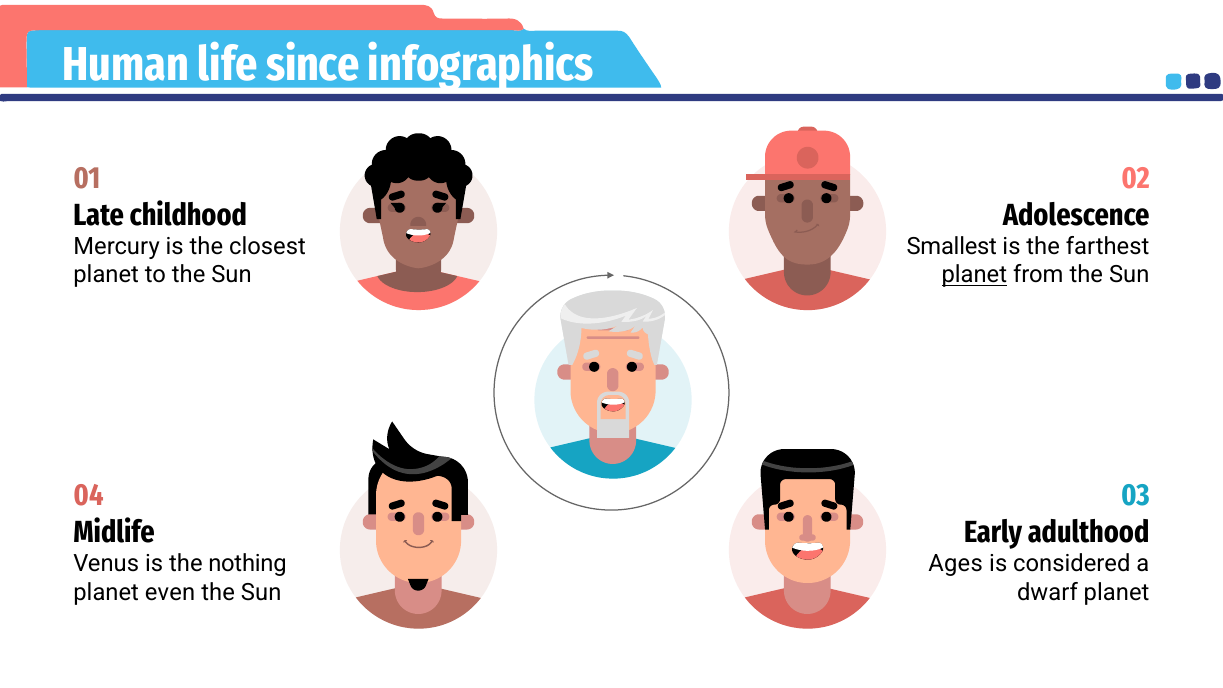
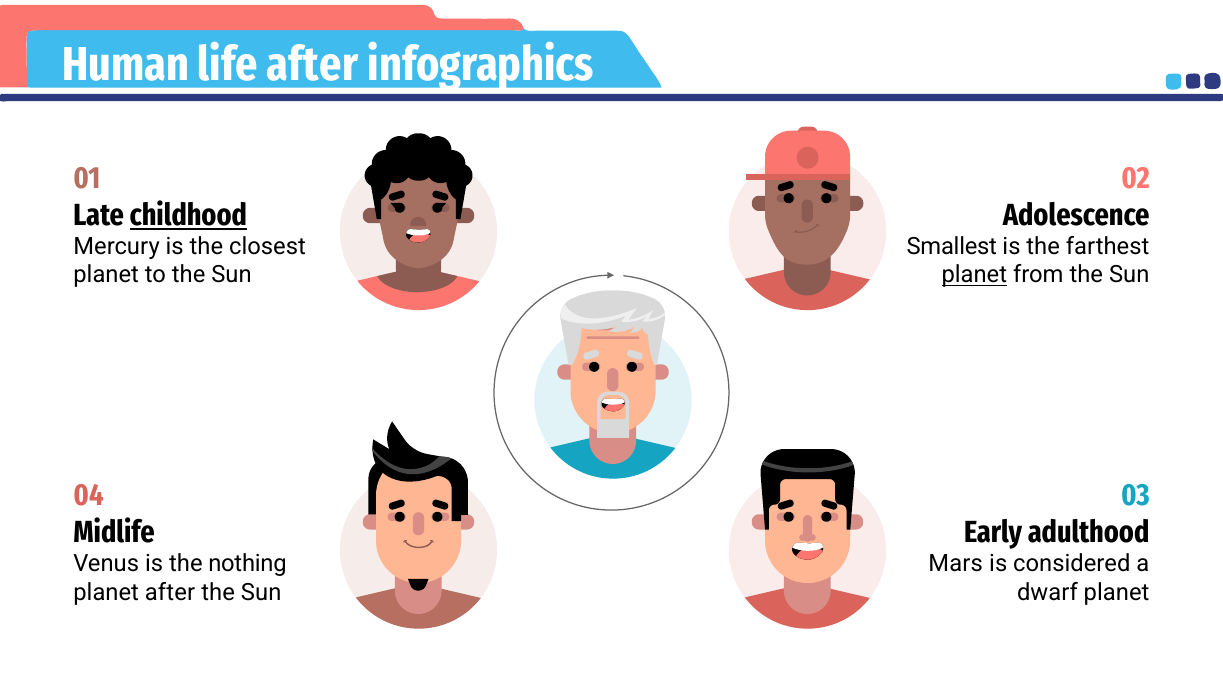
life since: since -> after
childhood underline: none -> present
Ages: Ages -> Mars
planet even: even -> after
